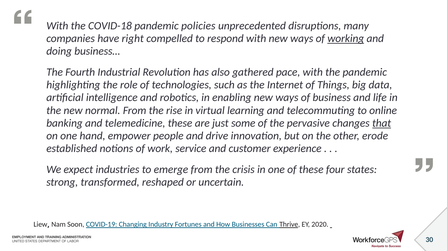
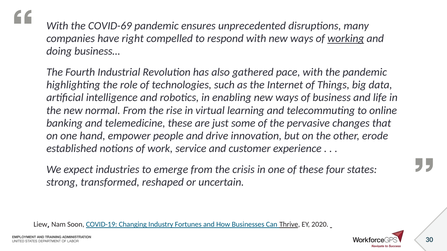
COVID-18: COVID-18 -> COVID-69
policies: policies -> ensures
that underline: present -> none
